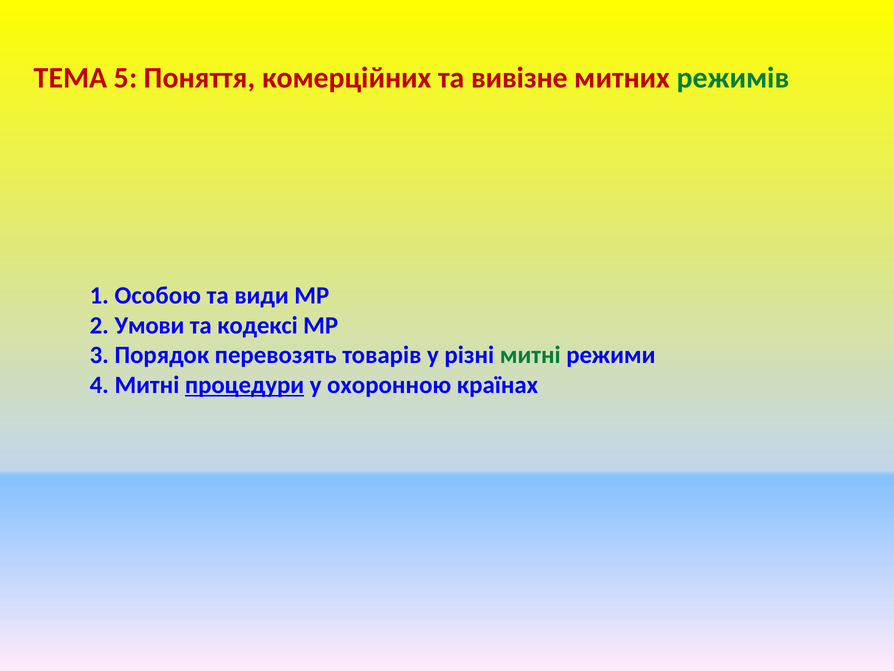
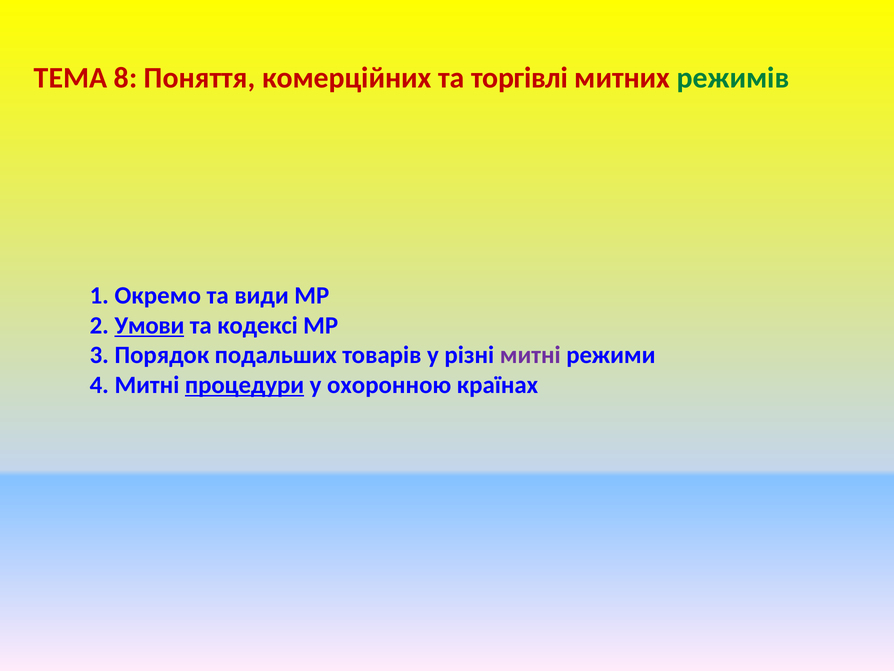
5: 5 -> 8
вивізне: вивізне -> торгівлі
Особою: Особою -> Окремо
Умови underline: none -> present
перевозять: перевозять -> подальших
митні at (530, 355) colour: green -> purple
